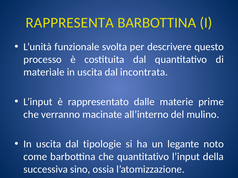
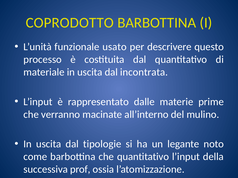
RAPPRESENTA: RAPPRESENTA -> COPRODOTTO
svolta: svolta -> usato
sino: sino -> prof
